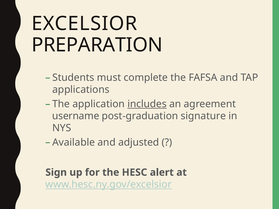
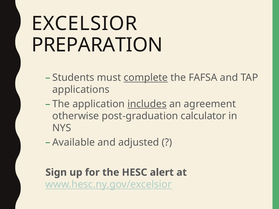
complete underline: none -> present
username: username -> otherwise
signature: signature -> calculator
